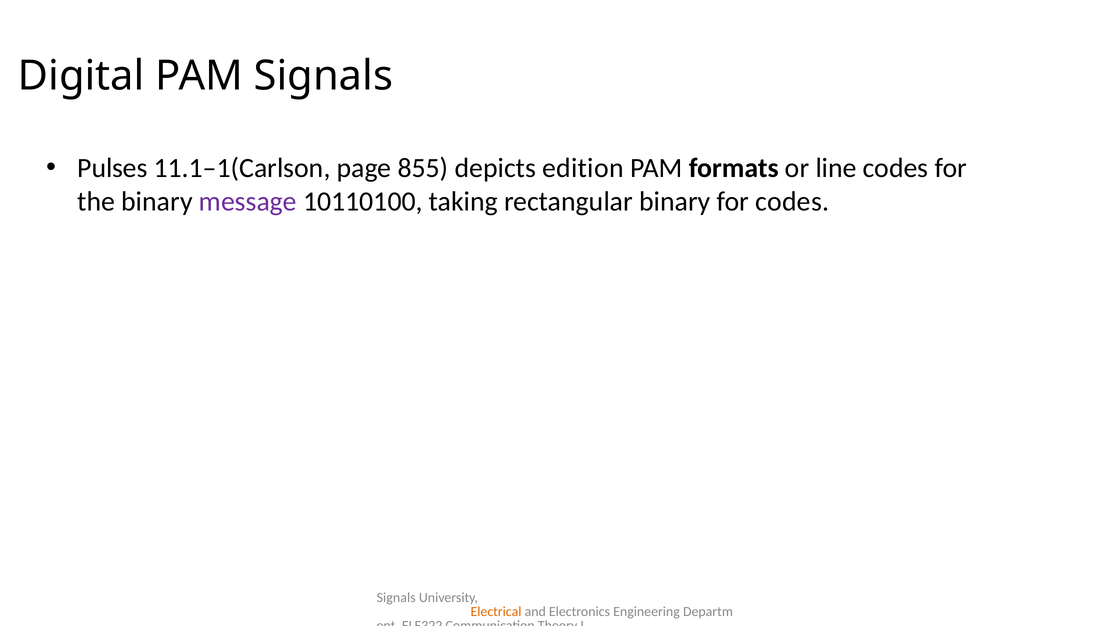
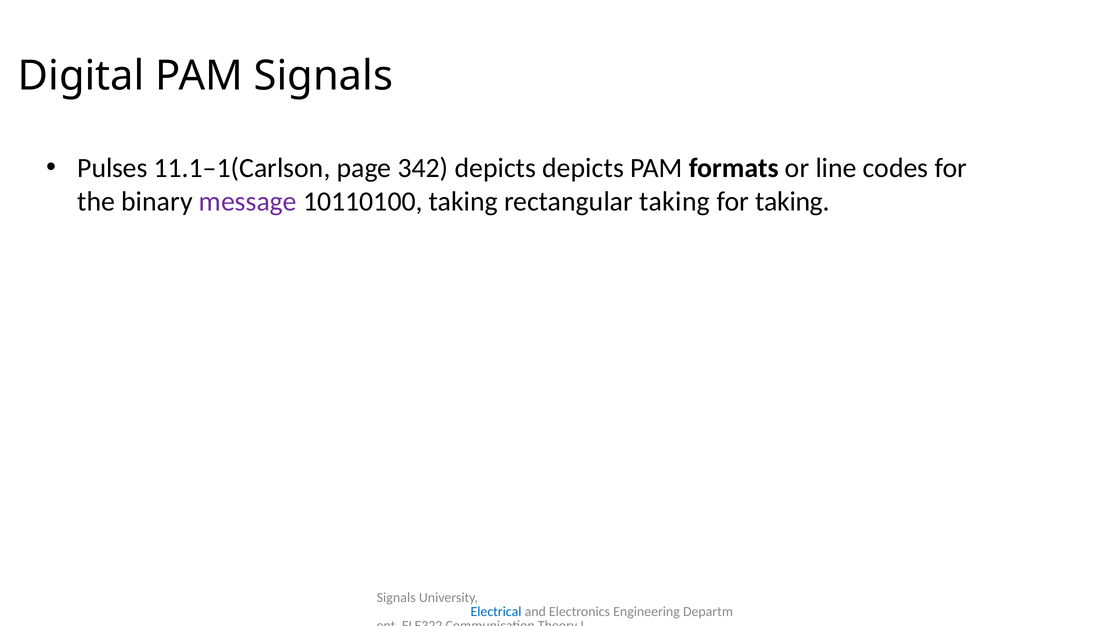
855: 855 -> 342
depicts edition: edition -> depicts
rectangular binary: binary -> taking
for codes: codes -> taking
Electrical colour: orange -> blue
